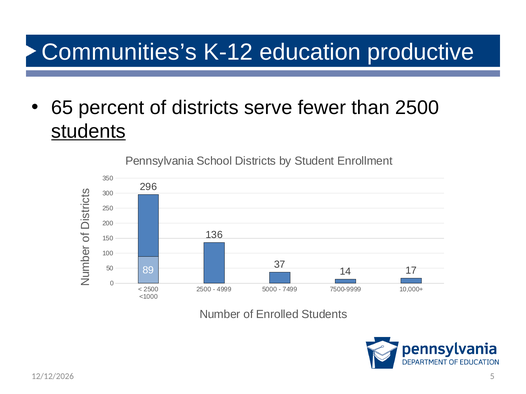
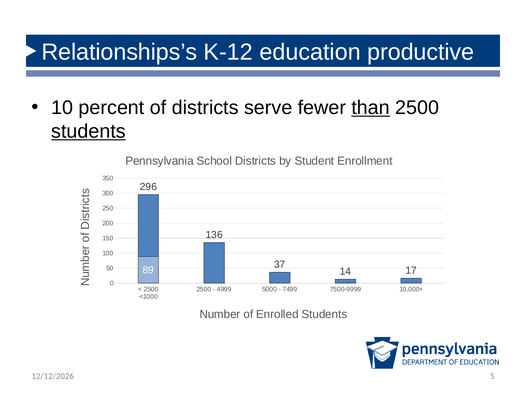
Communities’s: Communities’s -> Relationships’s
65: 65 -> 10
than underline: none -> present
